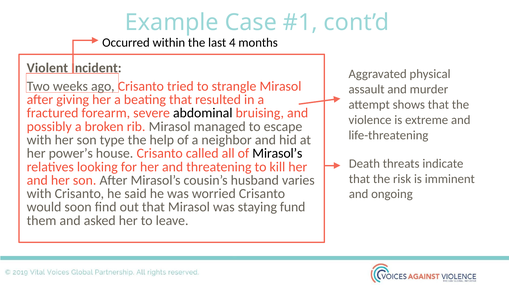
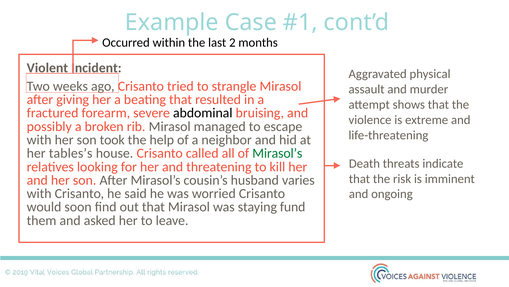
4: 4 -> 2
type: type -> took
power’s: power’s -> tables’s
Mirasol’s at (277, 153) colour: black -> green
